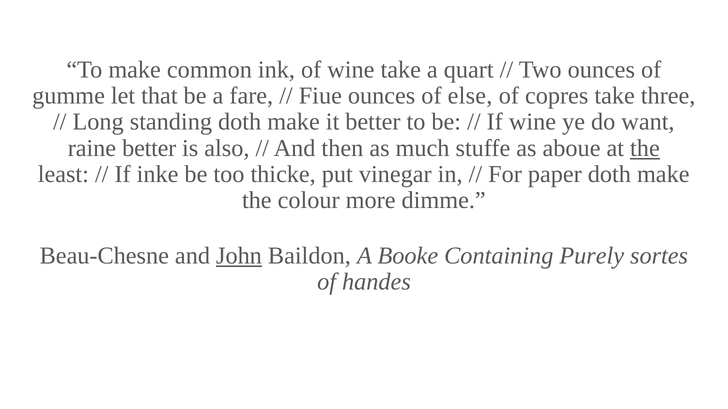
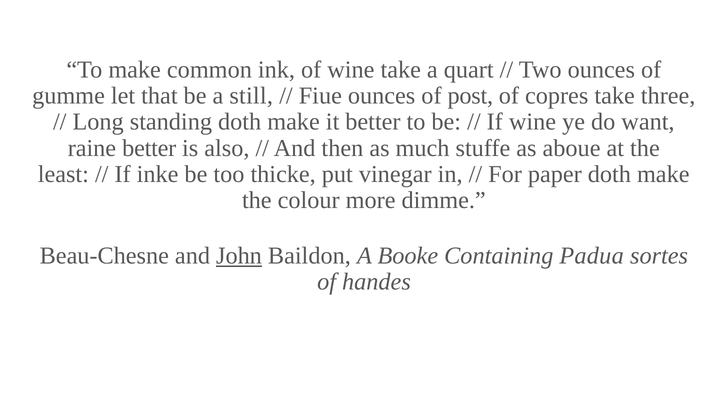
fare: fare -> still
else: else -> post
the at (645, 148) underline: present -> none
Purely: Purely -> Padua
